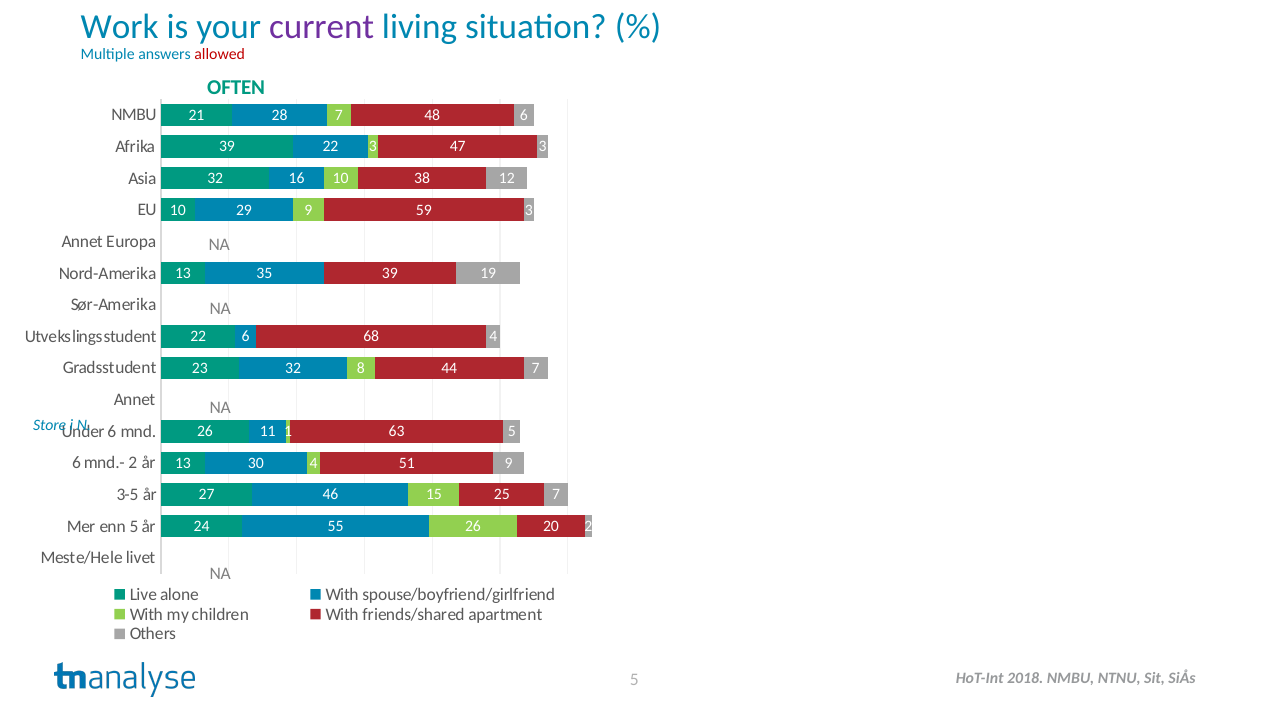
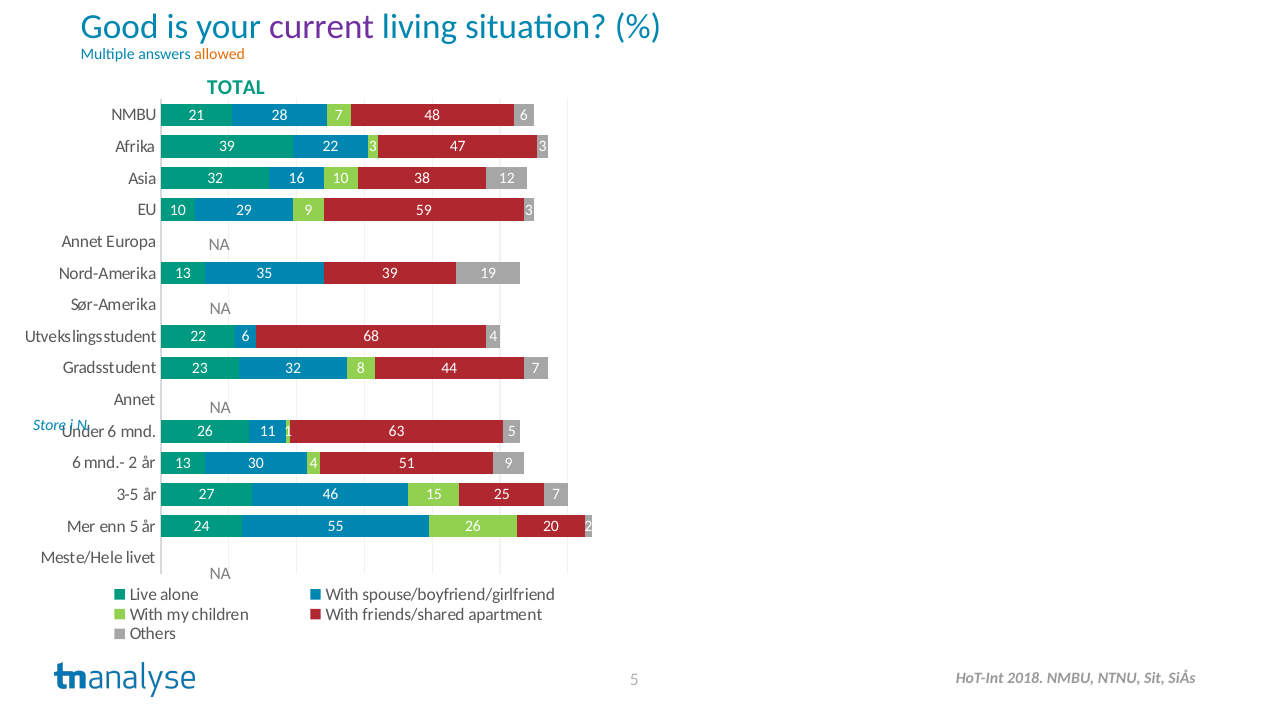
Work: Work -> Good
allowed colour: red -> orange
OFTEN: OFTEN -> TOTAL
